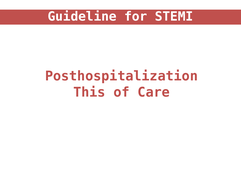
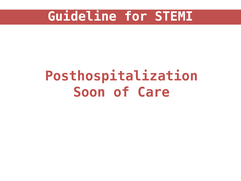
This: This -> Soon
